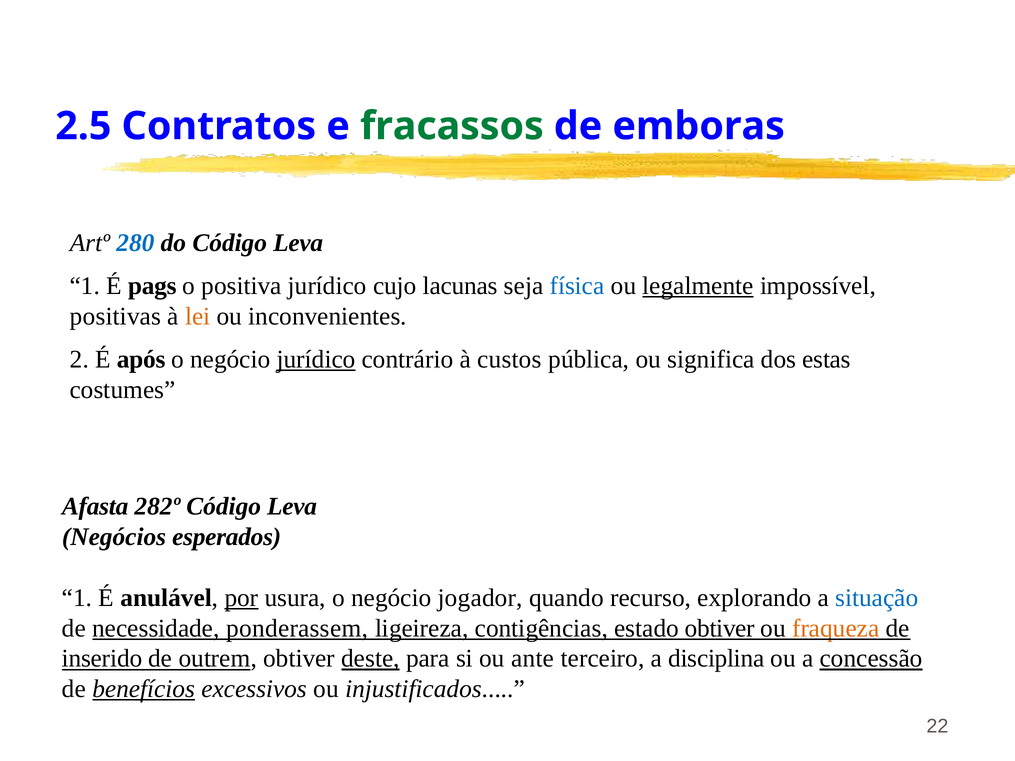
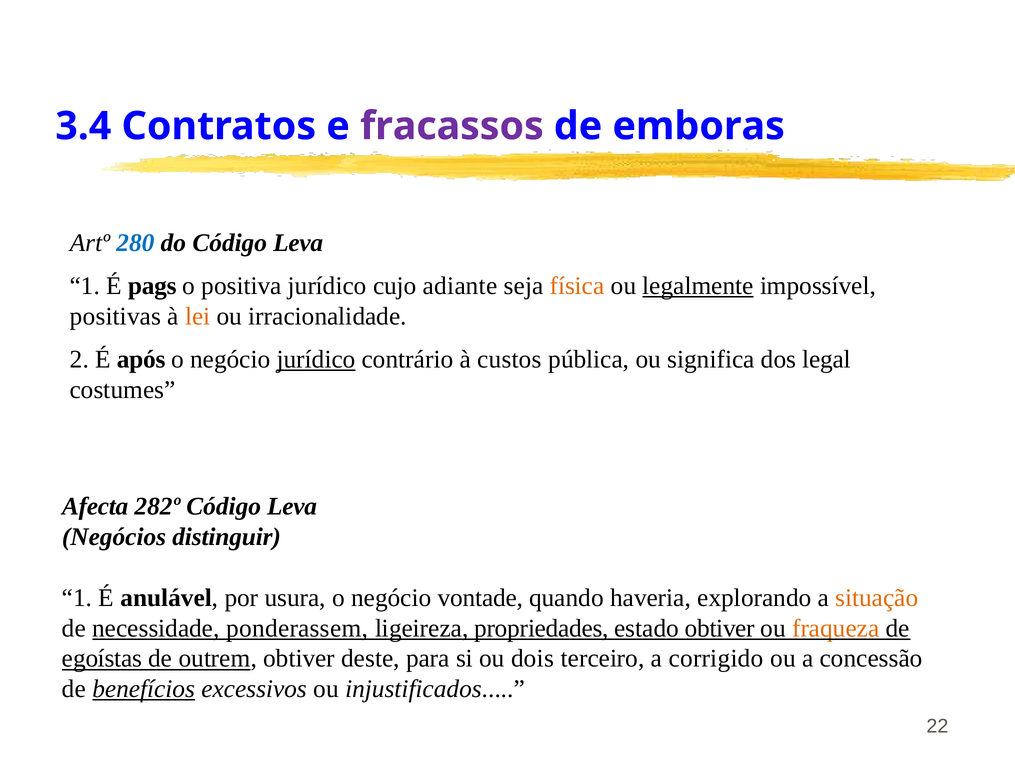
2.5: 2.5 -> 3.4
fracassos colour: green -> purple
lacunas: lacunas -> adiante
física colour: blue -> orange
inconvenientes: inconvenientes -> irracionalidade
estas: estas -> legal
Afasta: Afasta -> Afecta
esperados: esperados -> distinguir
por underline: present -> none
jogador: jogador -> vontade
recurso: recurso -> haveria
situação colour: blue -> orange
contigências: contigências -> propriedades
inserido: inserido -> egoístas
deste underline: present -> none
ante: ante -> dois
disciplina: disciplina -> corrigido
concessão underline: present -> none
